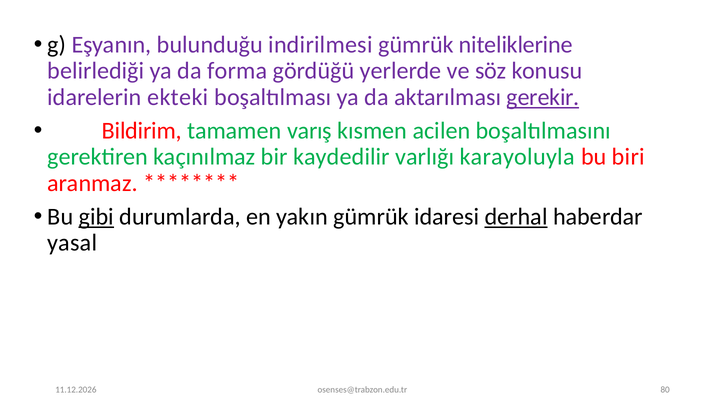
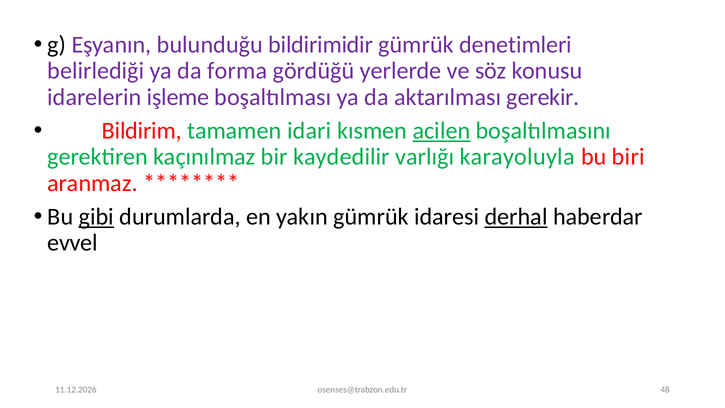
indirilmesi: indirilmesi -> bildirimidir
niteliklerine: niteliklerine -> denetimleri
ekteki: ekteki -> işleme
gerekir underline: present -> none
varış: varış -> idari
acilen underline: none -> present
yasal: yasal -> evvel
80: 80 -> 48
